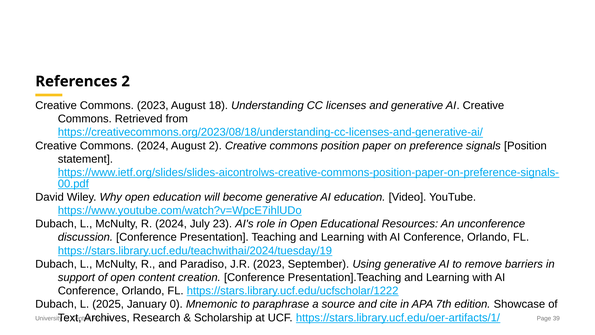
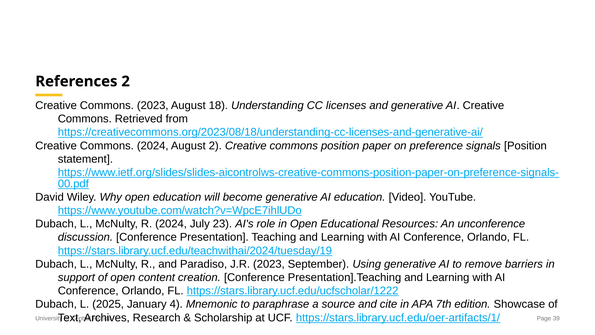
0: 0 -> 4
